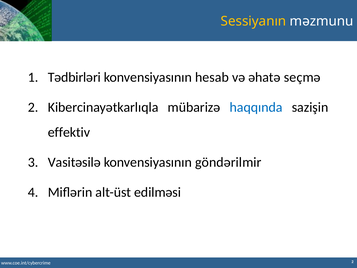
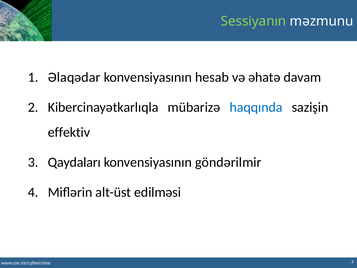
Sessiyanın colour: yellow -> light green
Tədbirləri: Tədbirləri -> Əlaqədar
seçmə: seçmə -> davam
Vasitəsilə: Vasitəsilə -> Qaydaları
